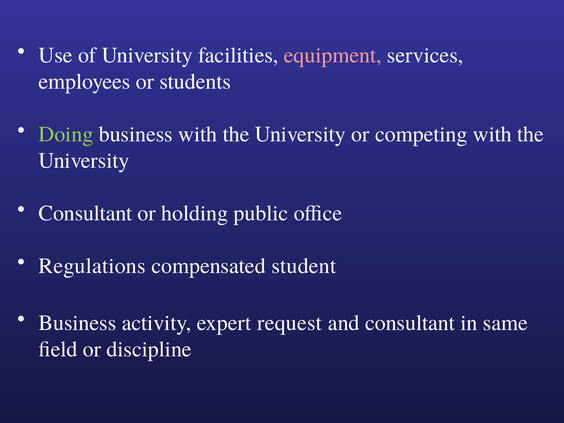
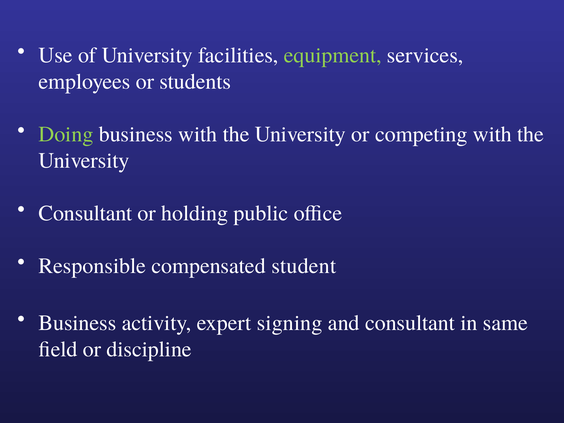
equipment colour: pink -> light green
Regulations: Regulations -> Responsible
request: request -> signing
